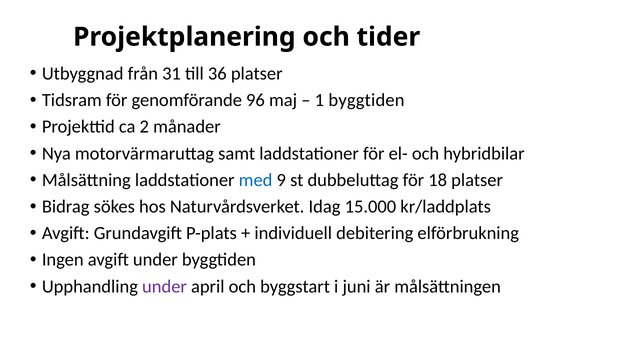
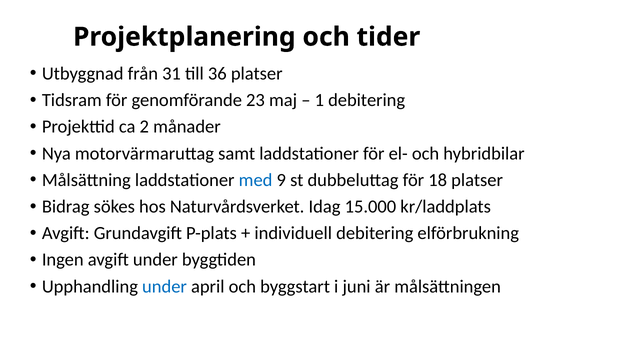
96: 96 -> 23
1 byggtiden: byggtiden -> debitering
under at (165, 287) colour: purple -> blue
